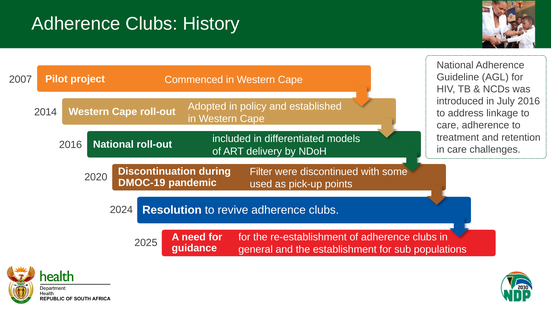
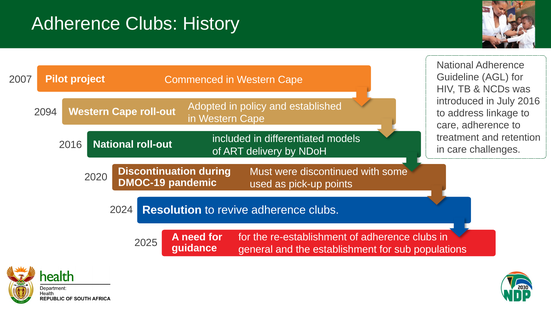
2014: 2014 -> 2094
Filter: Filter -> Must
